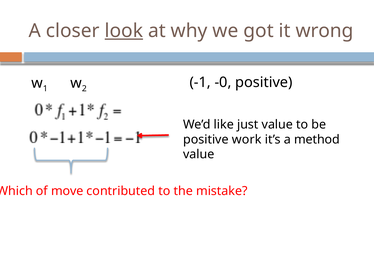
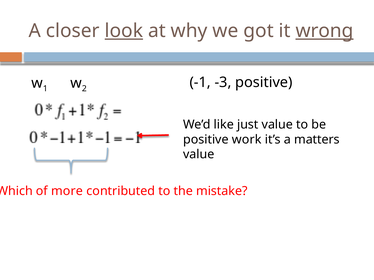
wrong underline: none -> present
-0: -0 -> -3
method: method -> matters
move: move -> more
